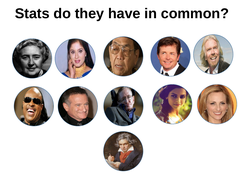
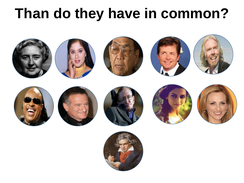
Stats: Stats -> Than
